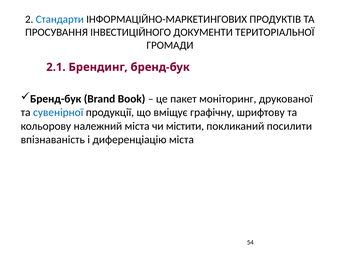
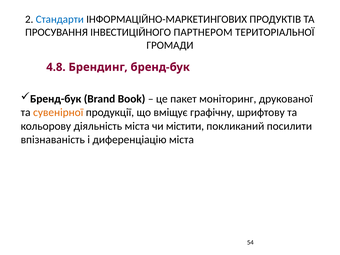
ДОКУМЕНТИ: ДОКУМЕНТИ -> ПАРТНЕРОМ
2.1: 2.1 -> 4.8
сувенірної colour: blue -> orange
належний: належний -> діяльність
